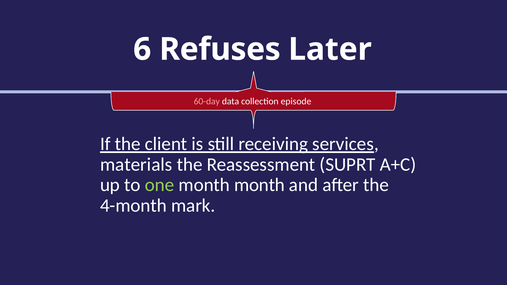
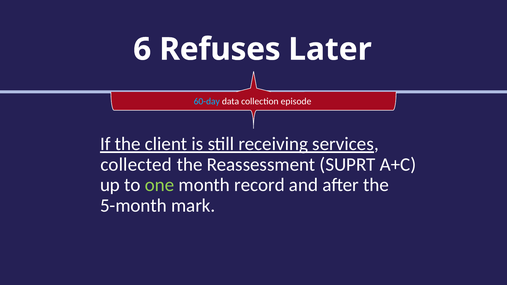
60-day colour: pink -> light blue
materials: materials -> collected
month month: month -> record
4-month: 4-month -> 5-month
